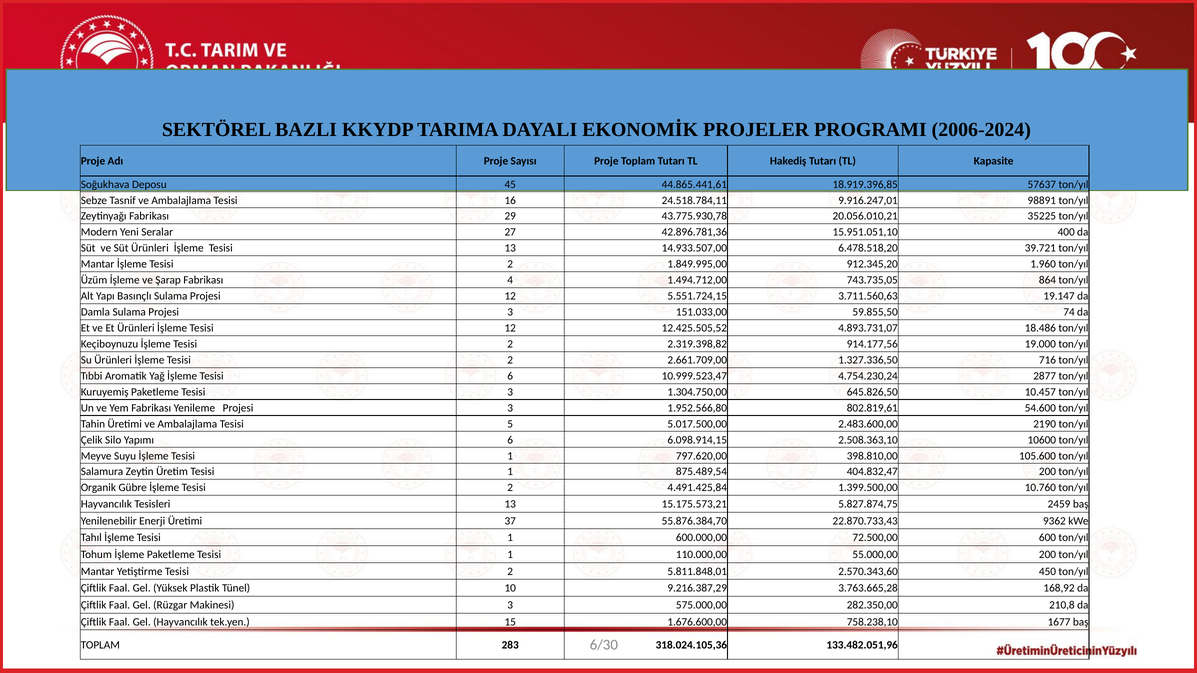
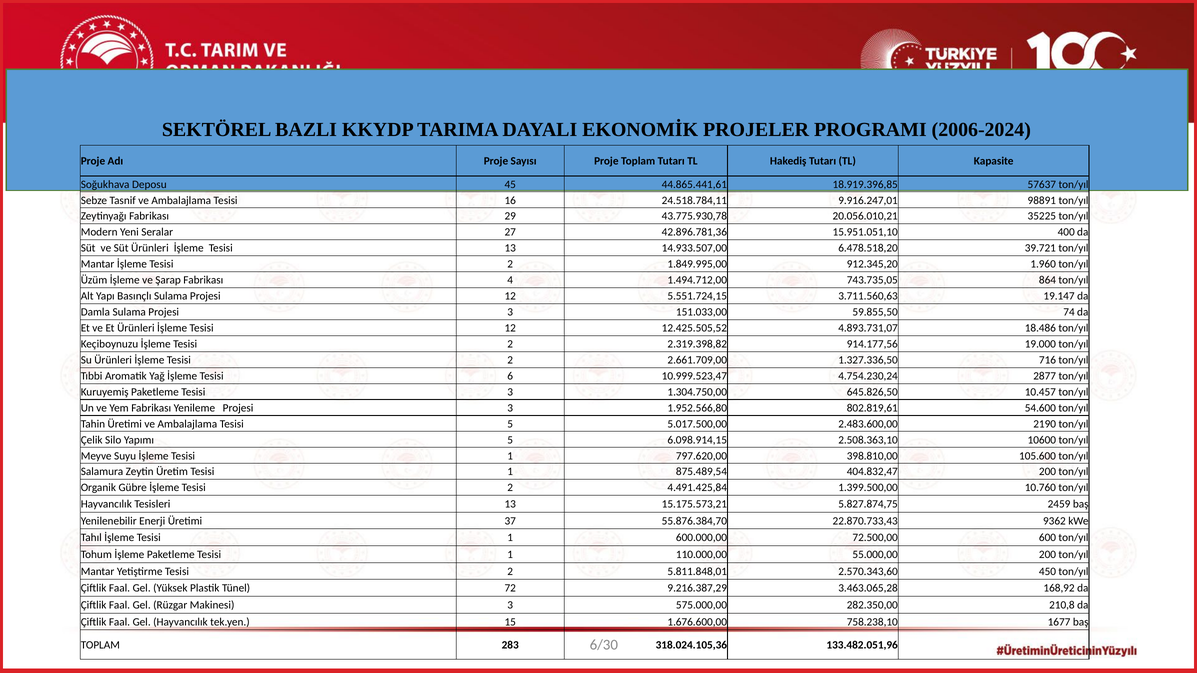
Yapımı 6: 6 -> 5
10: 10 -> 72
3.763.665,28: 3.763.665,28 -> 3.463.065,28
